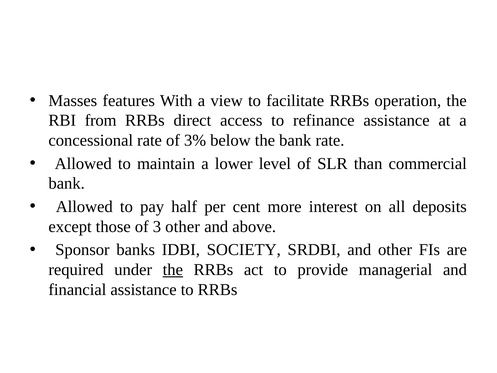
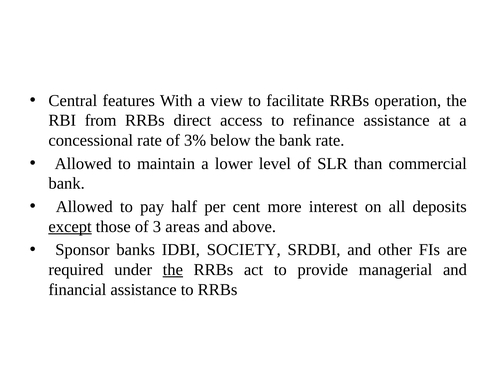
Masses: Masses -> Central
except underline: none -> present
3 other: other -> areas
